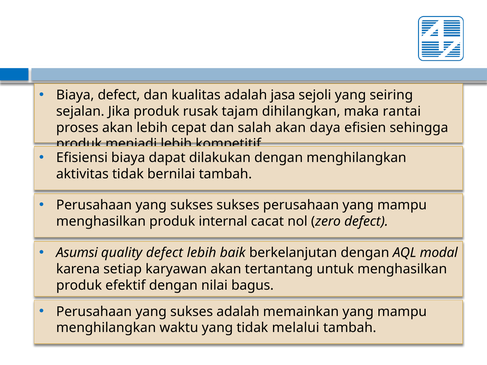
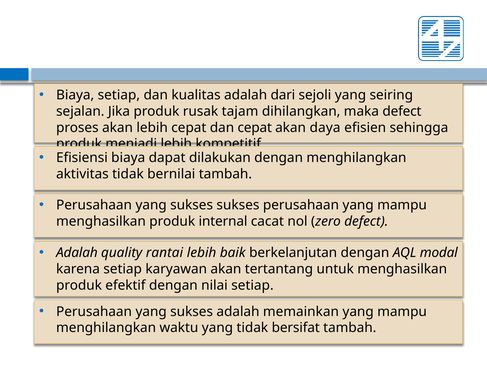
Biaya defect: defect -> setiap
jasa: jasa -> dari
maka rantai: rantai -> defect
dan salah: salah -> cepat
Asumsi at (77, 253): Asumsi -> Adalah
quality defect: defect -> rantai
nilai bagus: bagus -> setiap
melalui: melalui -> bersifat
